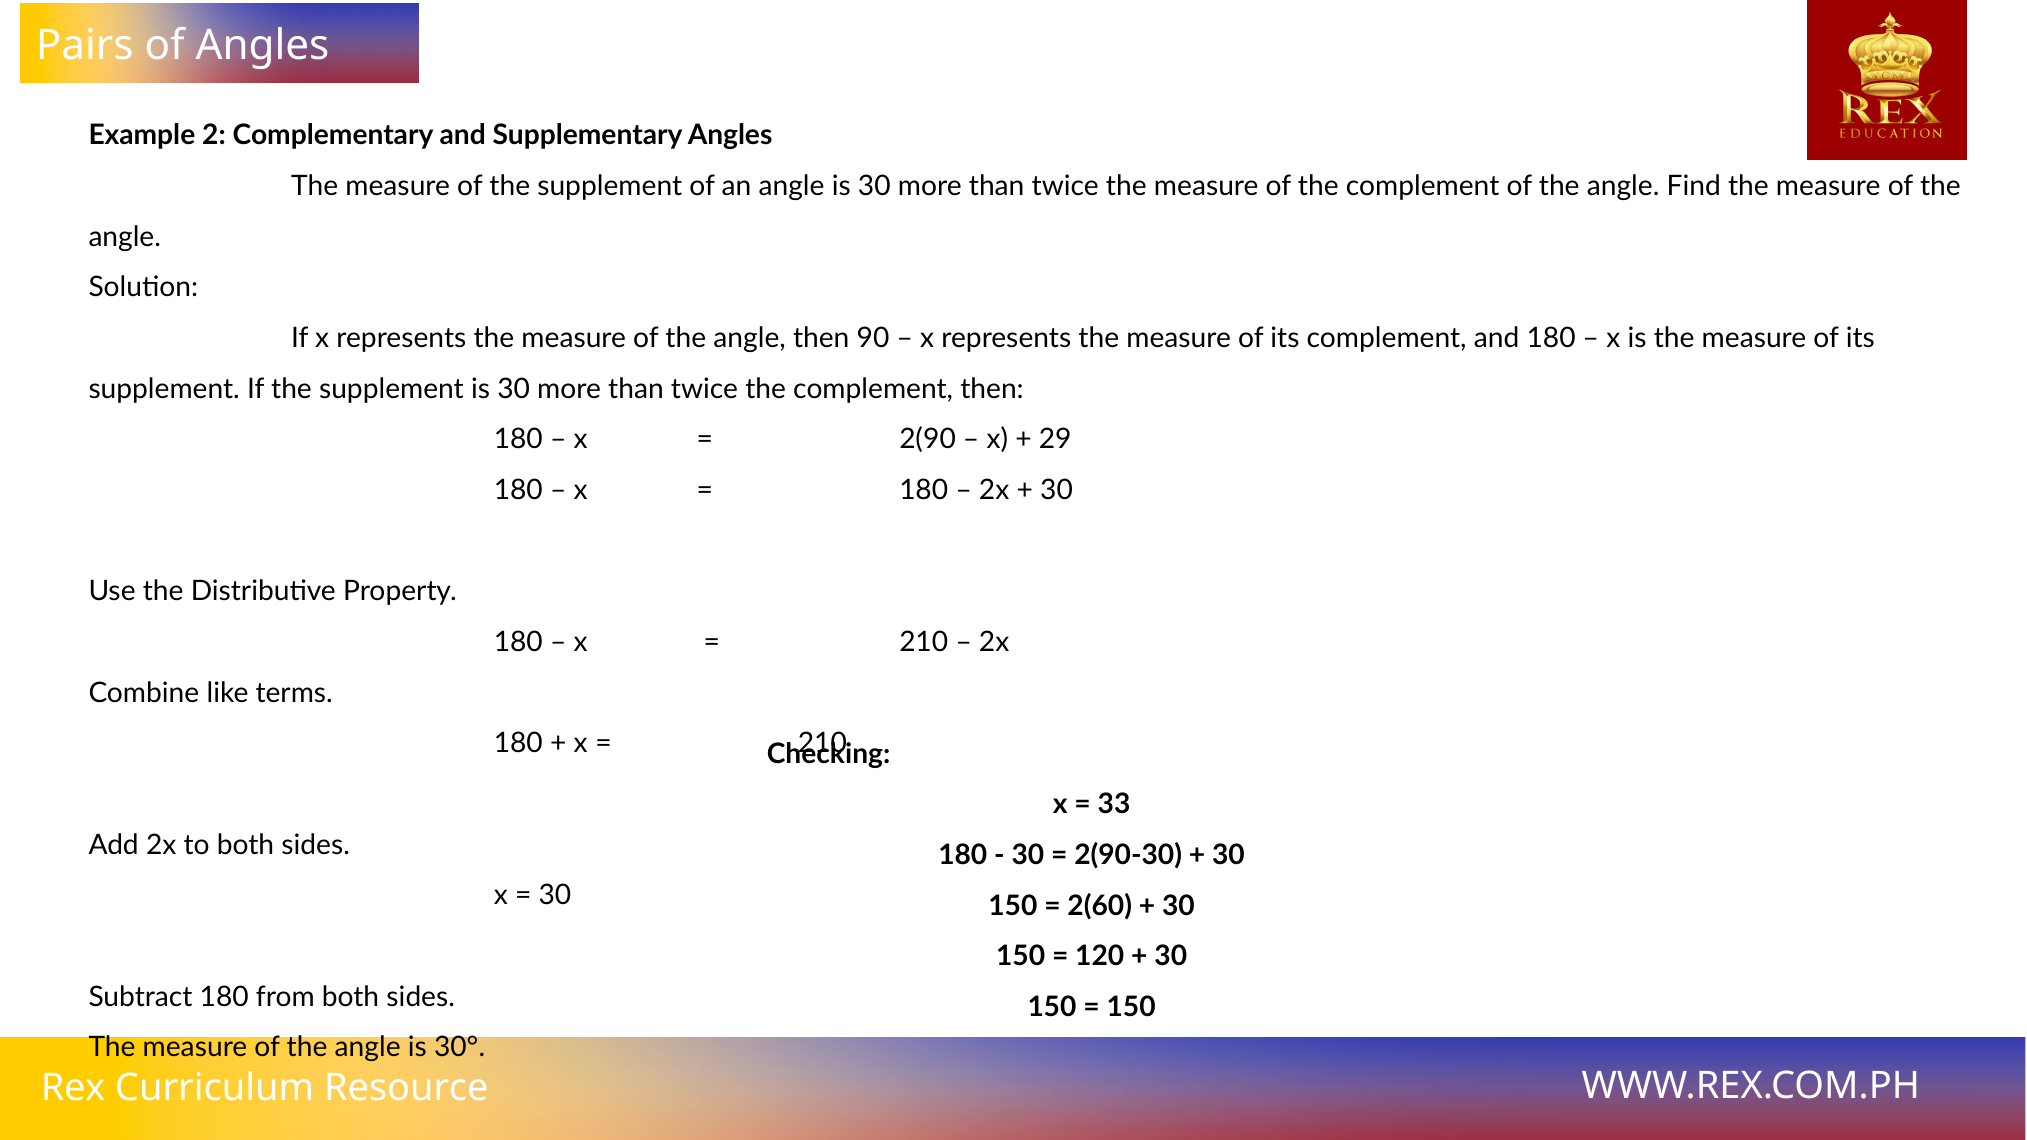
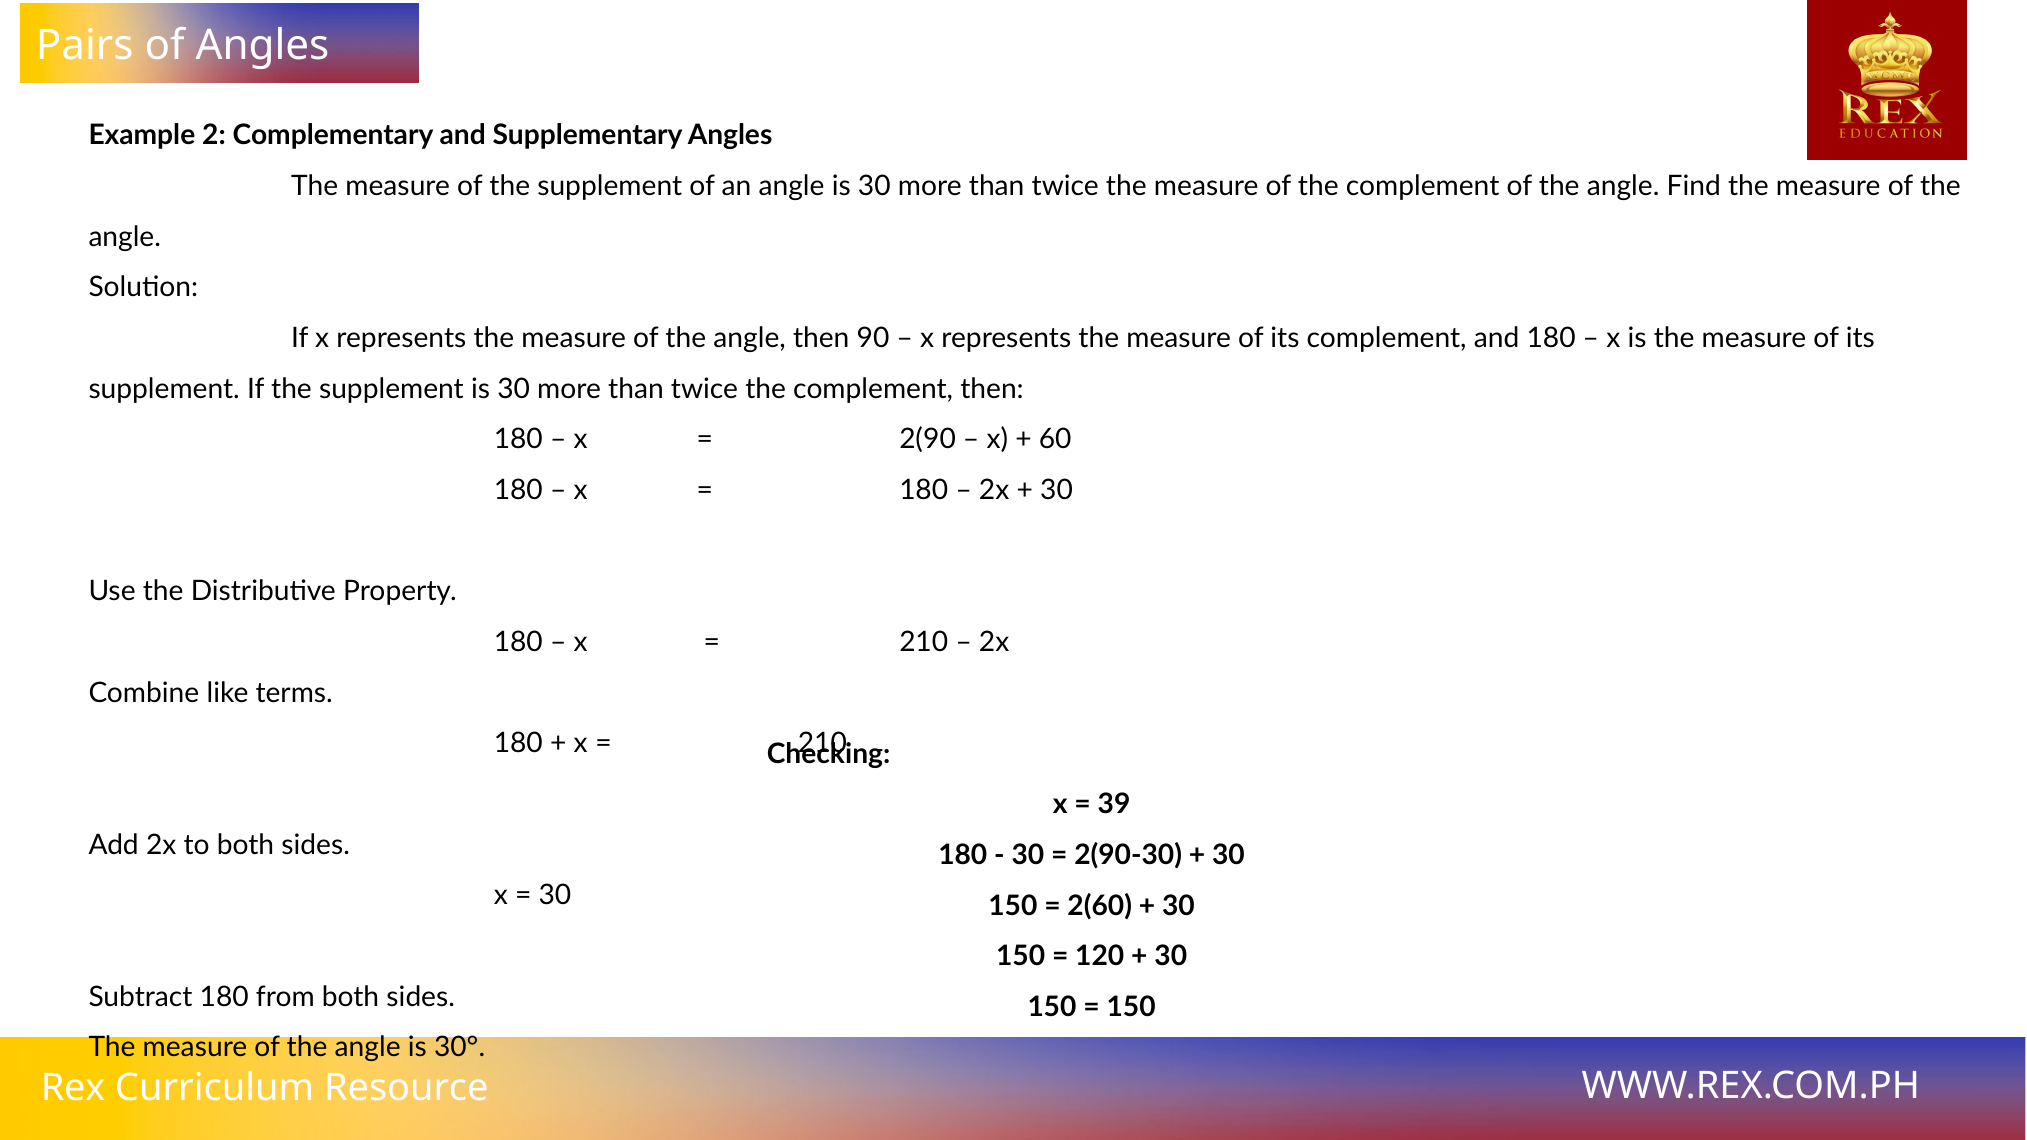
29: 29 -> 60
33: 33 -> 39
